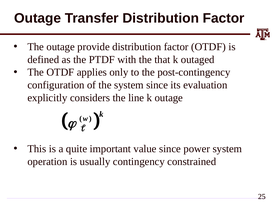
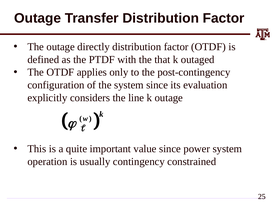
provide: provide -> directly
